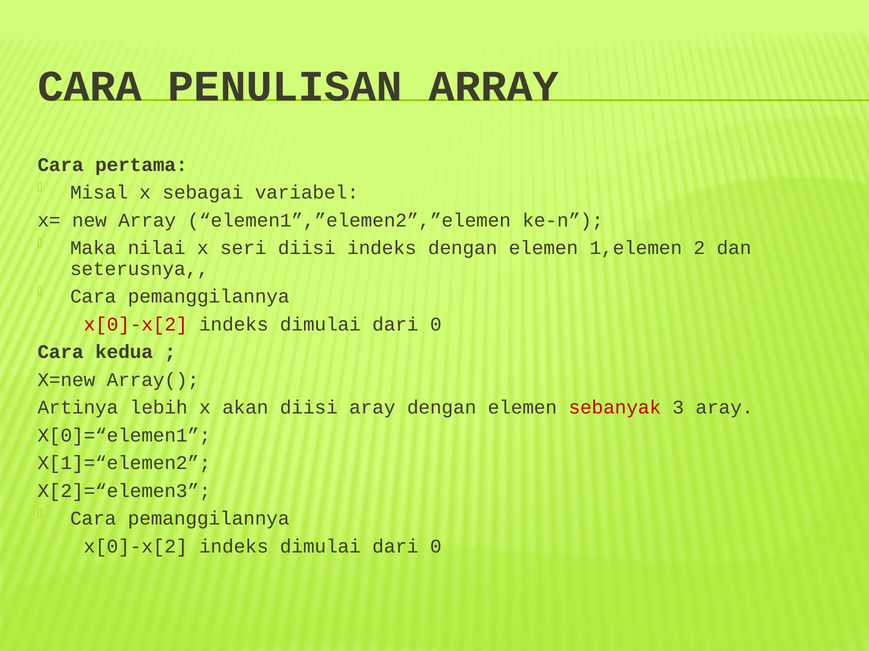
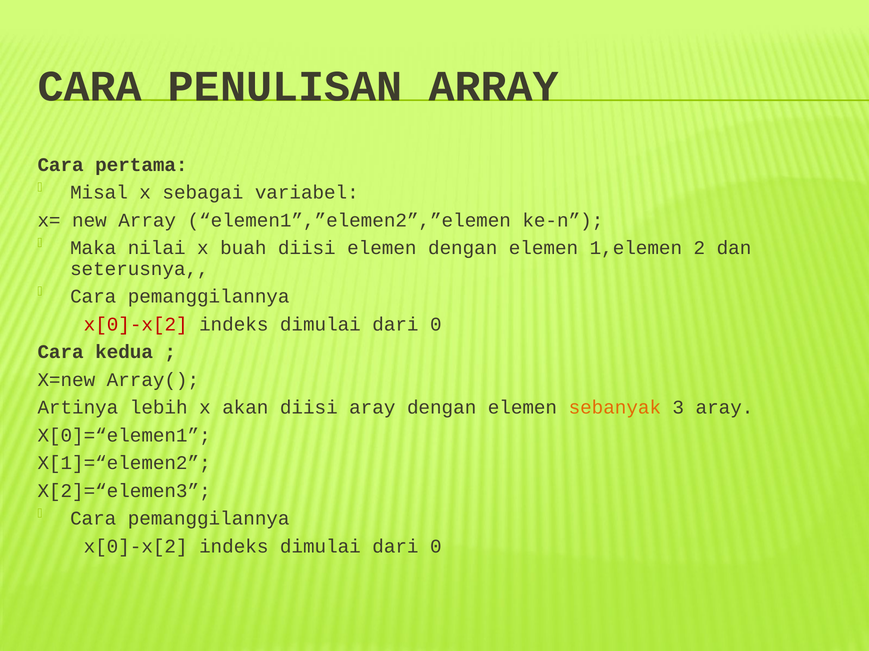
seri: seri -> buah
diisi indeks: indeks -> elemen
sebanyak colour: red -> orange
